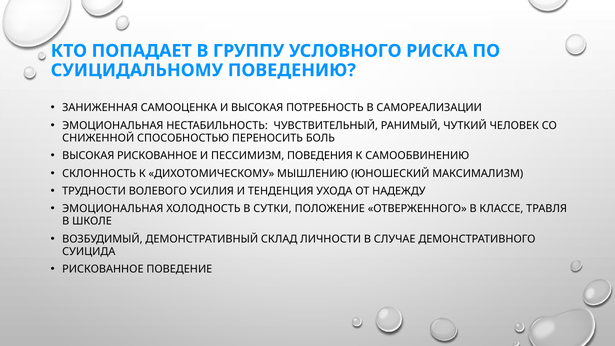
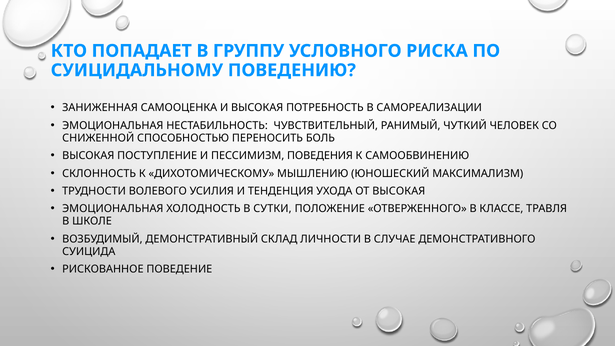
ВЫСОКАЯ РИСКОВАННОЕ: РИСКОВАННОЕ -> ПОСТУПЛЕНИЕ
ОТ НАДЕЖДУ: НАДЕЖДУ -> ВЫСОКАЯ
